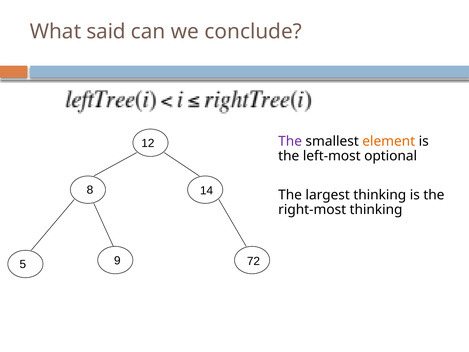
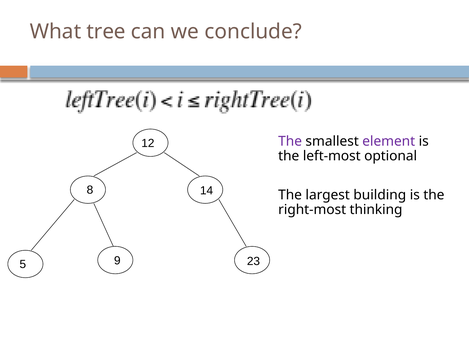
said: said -> tree
element colour: orange -> purple
largest thinking: thinking -> building
72: 72 -> 23
